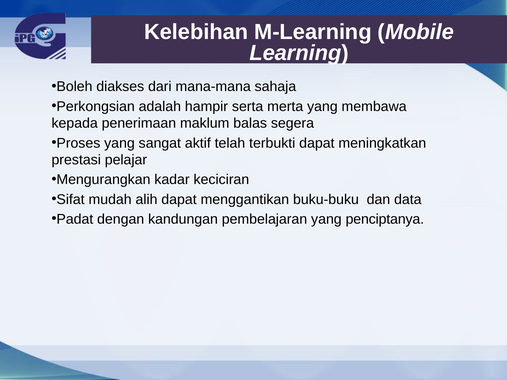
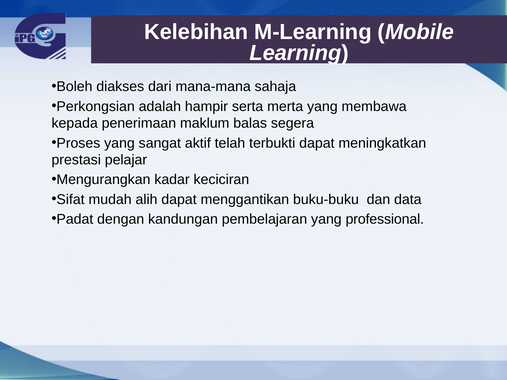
penciptanya: penciptanya -> professional
